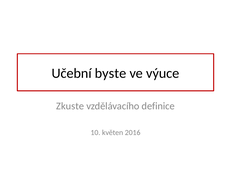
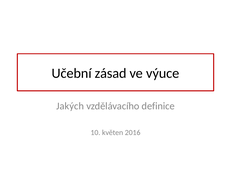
byste: byste -> zásad
Zkuste: Zkuste -> Jakých
